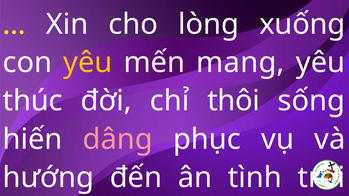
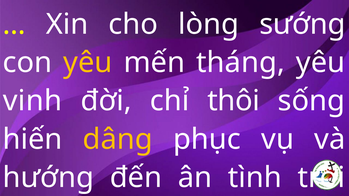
xuống: xuống -> sướng
mang: mang -> tháng
thúc: thúc -> vinh
dâng colour: pink -> yellow
